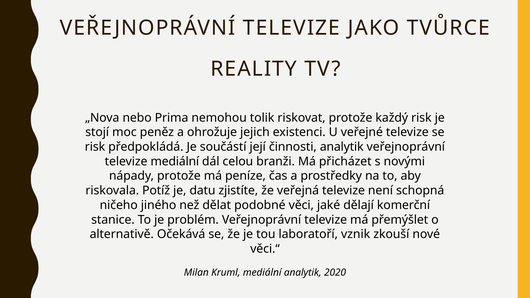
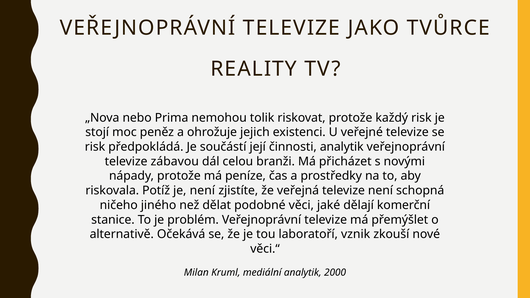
televize mediální: mediální -> zábavou
je datu: datu -> není
2020: 2020 -> 2000
